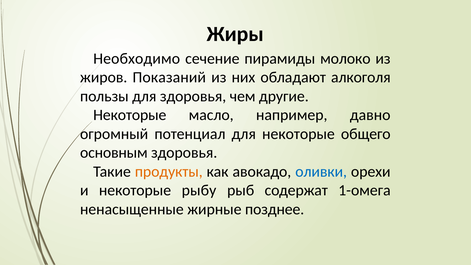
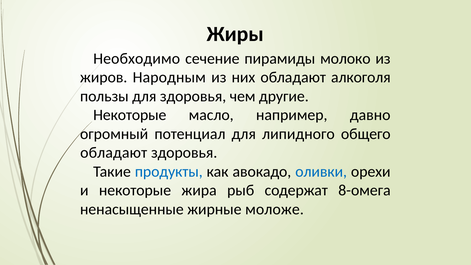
Показаний: Показаний -> Народным
для некоторые: некоторые -> липидного
основным at (114, 153): основным -> обладают
продукты colour: orange -> blue
рыбу: рыбу -> жира
1-омега: 1-омега -> 8-омега
позднее: позднее -> моложе
